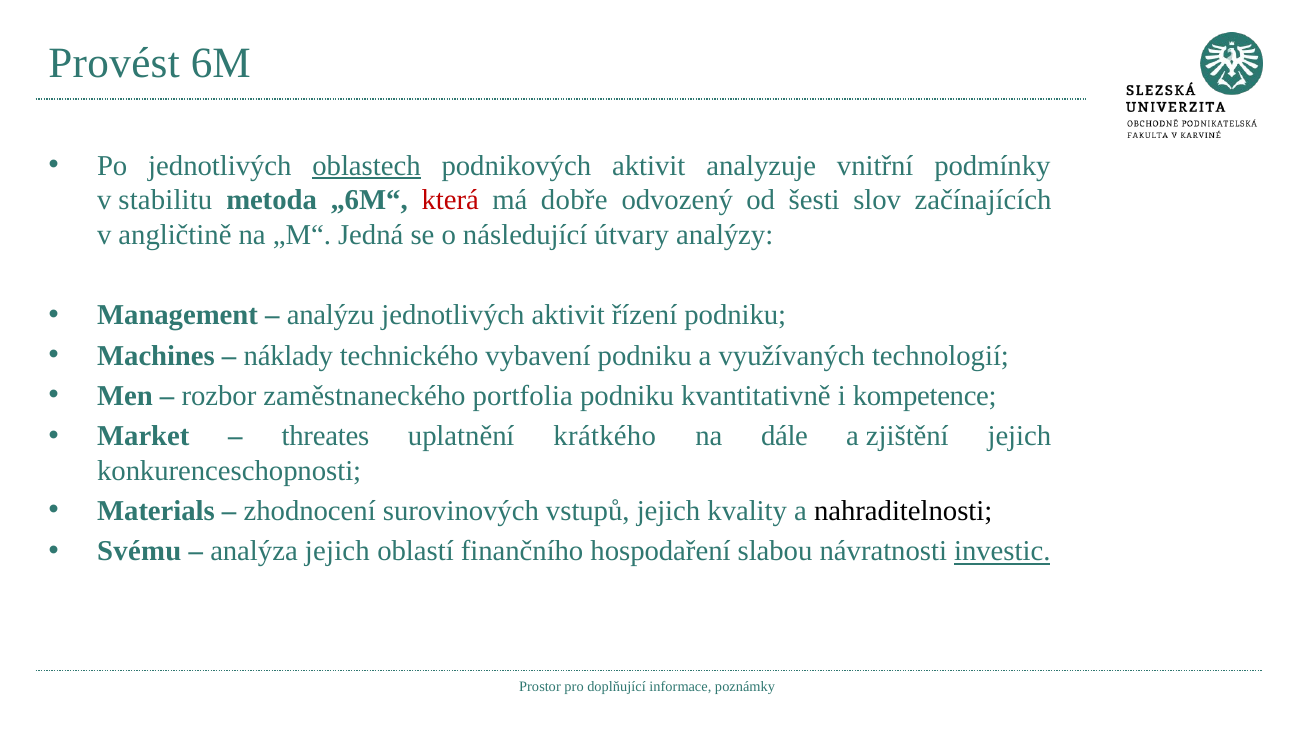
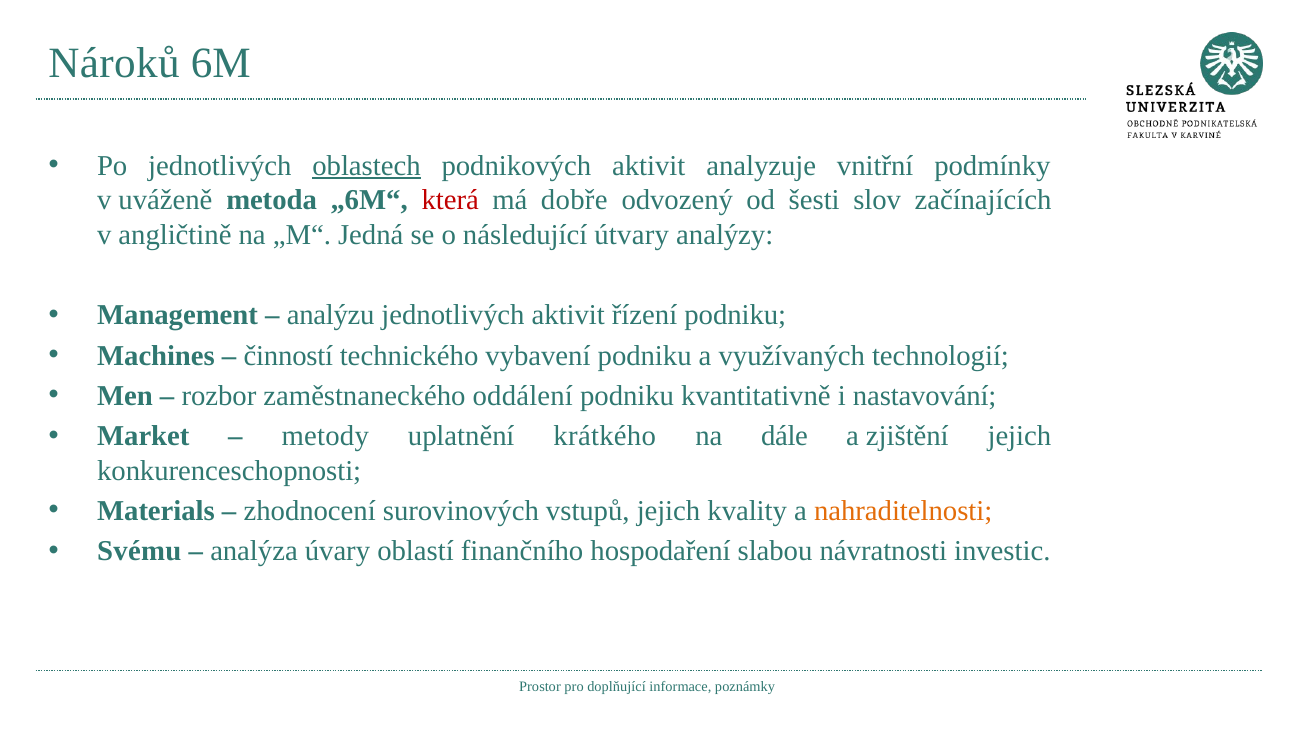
Provést: Provést -> Nároků
stabilitu: stabilitu -> uváženě
náklady: náklady -> činností
portfolia: portfolia -> oddálení
kompetence: kompetence -> nastavování
threates: threates -> metody
nahraditelnosti colour: black -> orange
analýza jejich: jejich -> úvary
investic underline: present -> none
